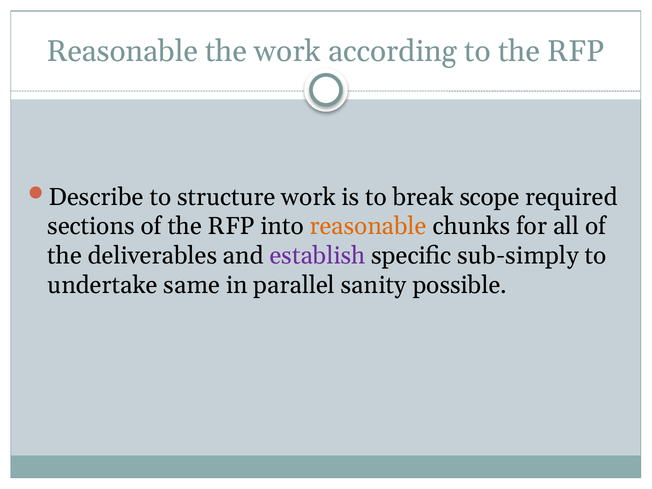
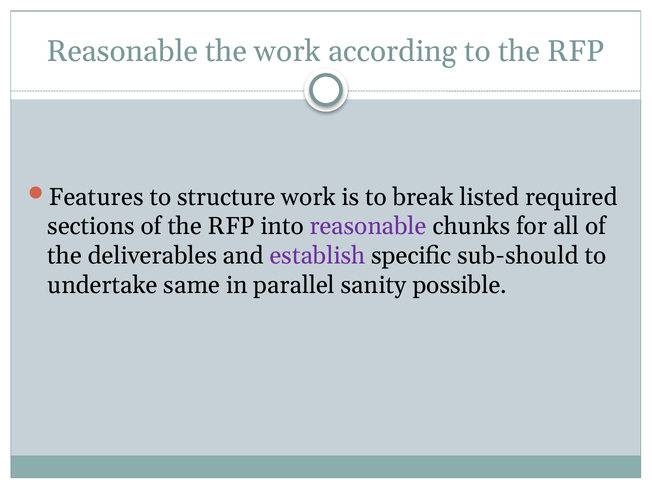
Describe: Describe -> Features
scope: scope -> listed
reasonable at (368, 226) colour: orange -> purple
sub-simply: sub-simply -> sub-should
